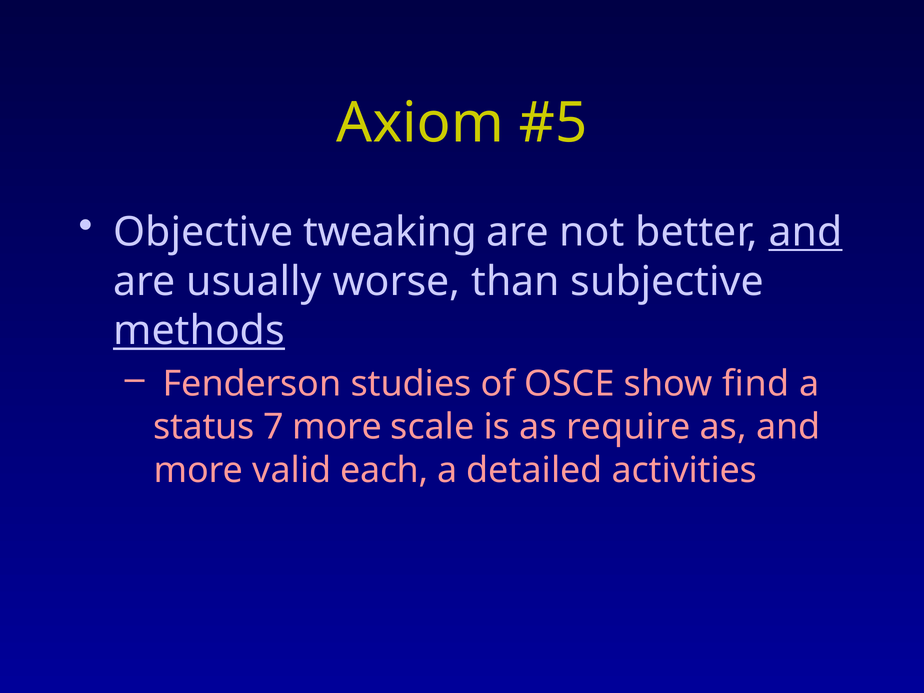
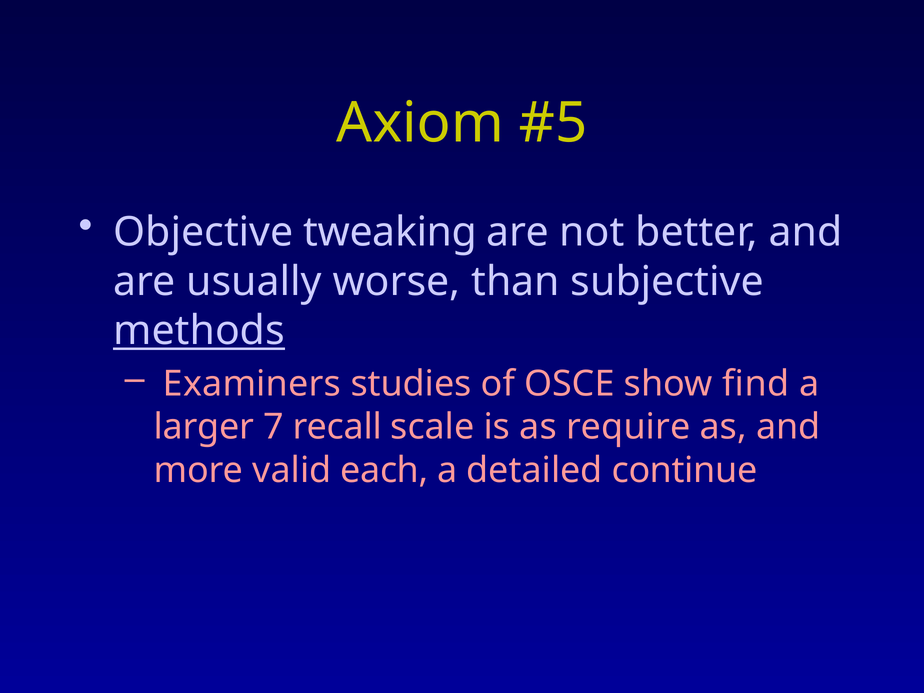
and at (805, 232) underline: present -> none
Fenderson: Fenderson -> Examiners
status: status -> larger
7 more: more -> recall
activities: activities -> continue
